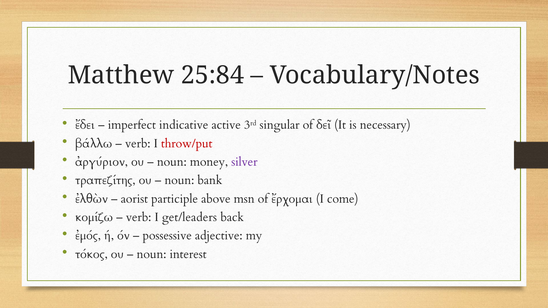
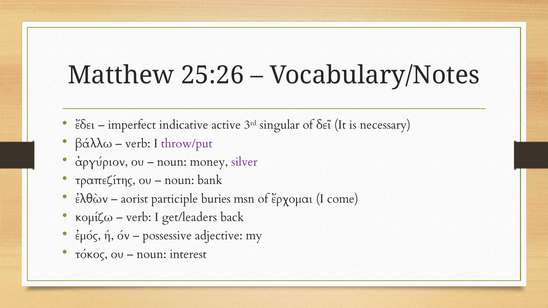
25:84: 25:84 -> 25:26
throw/put colour: red -> purple
above: above -> buries
